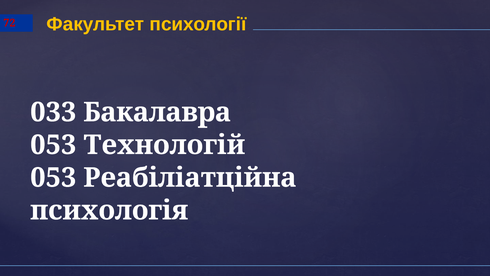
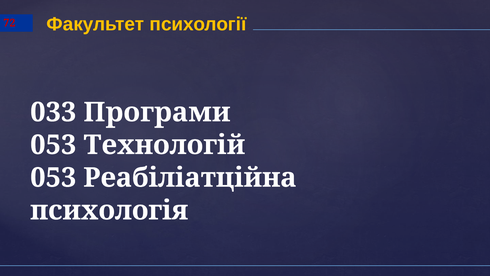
Бакалавра: Бакалавра -> Програми
